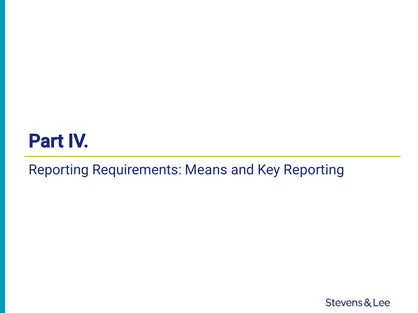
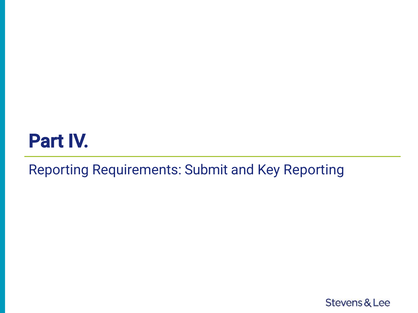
Means: Means -> Submit
